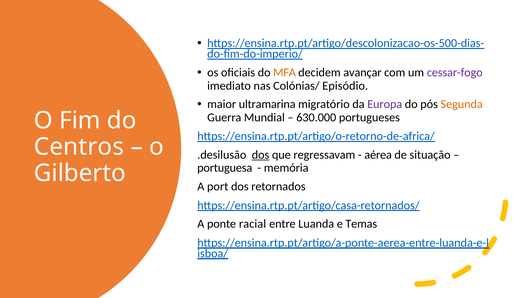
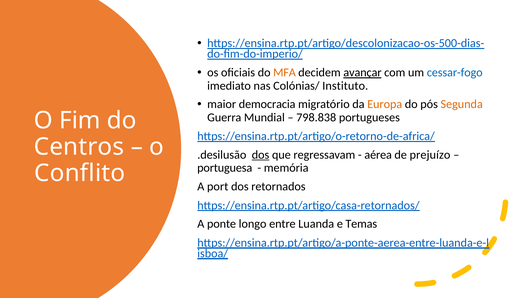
avançar underline: none -> present
cessar-fogo colour: purple -> blue
Episódio: Episódio -> Instituto
ultramarina: ultramarina -> democracia
Europa colour: purple -> orange
630.000: 630.000 -> 798.838
situação: situação -> prejuízo
Gilberto: Gilberto -> Conflito
racial: racial -> longo
